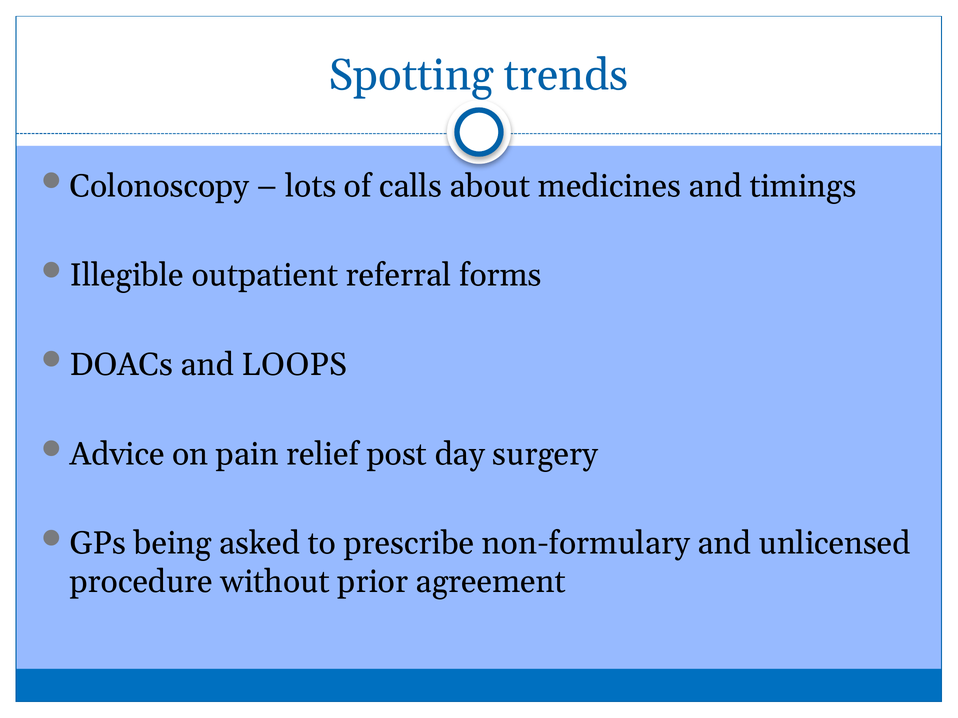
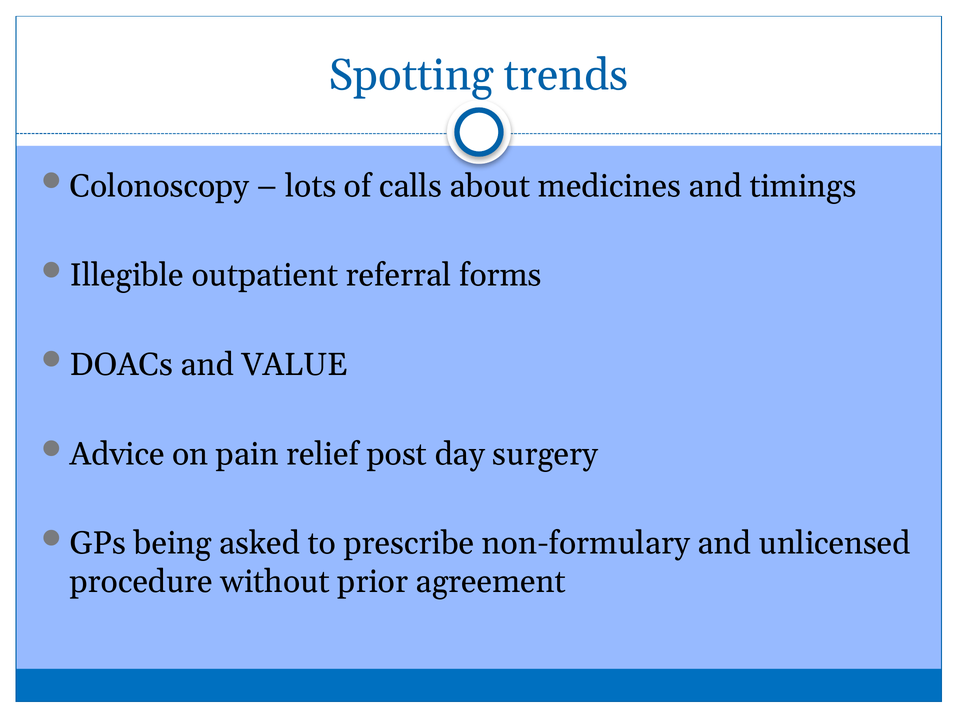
LOOPS: LOOPS -> VALUE
